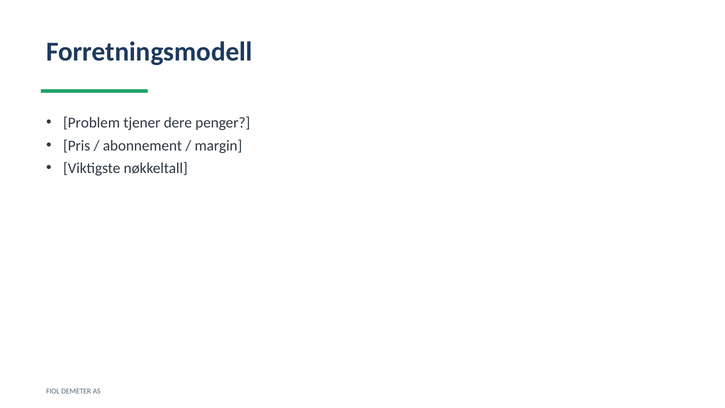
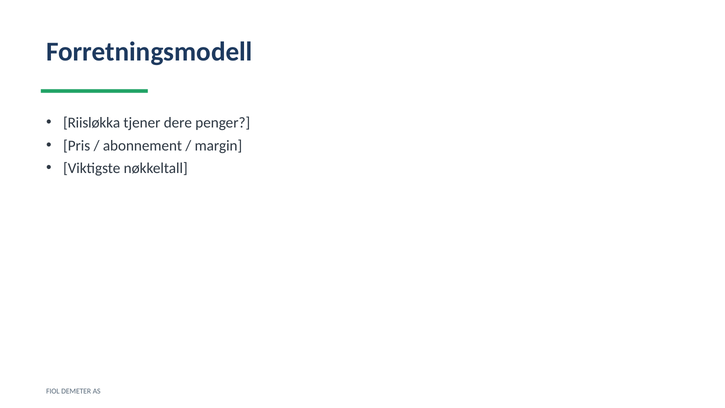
Problem: Problem -> Riisløkka
